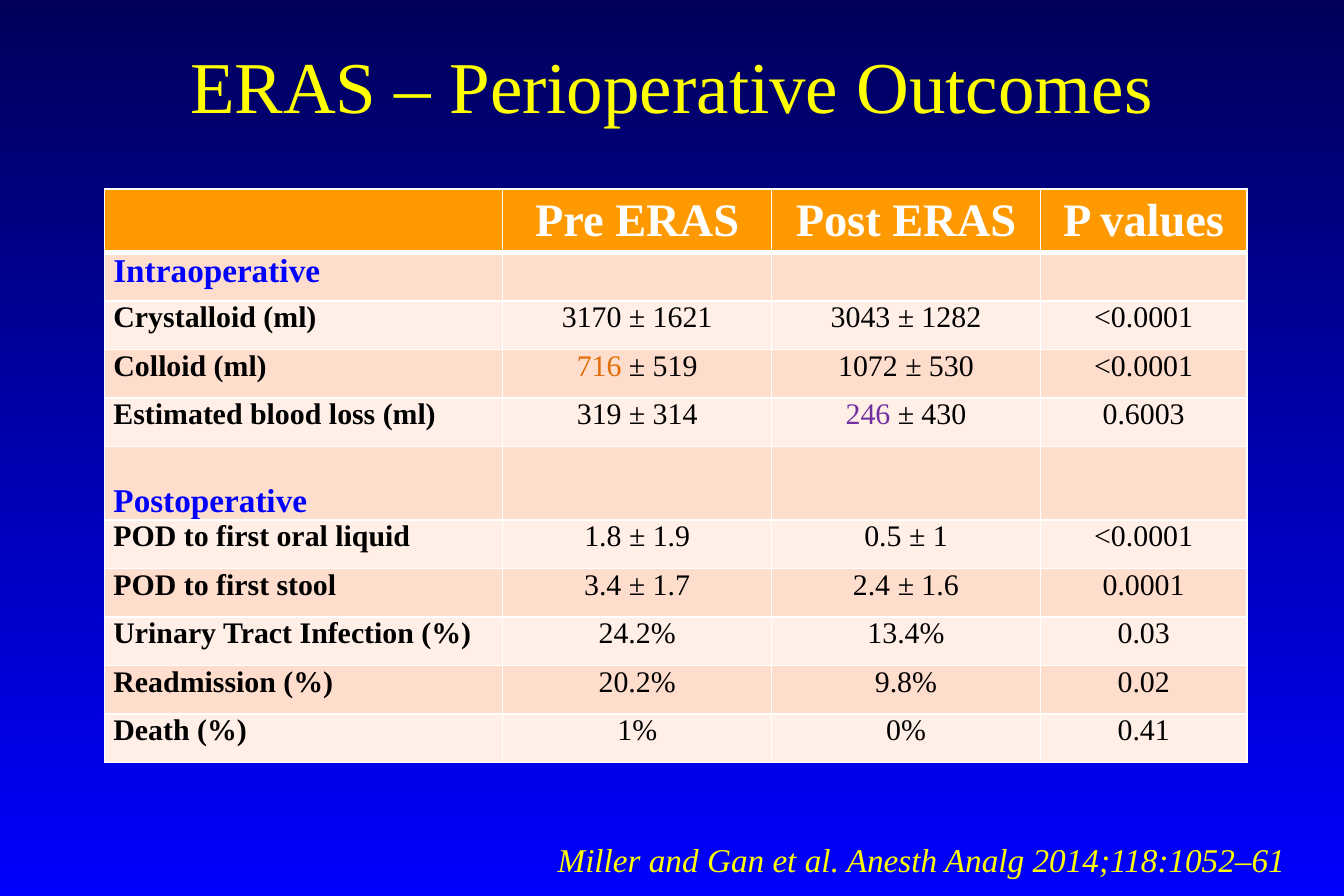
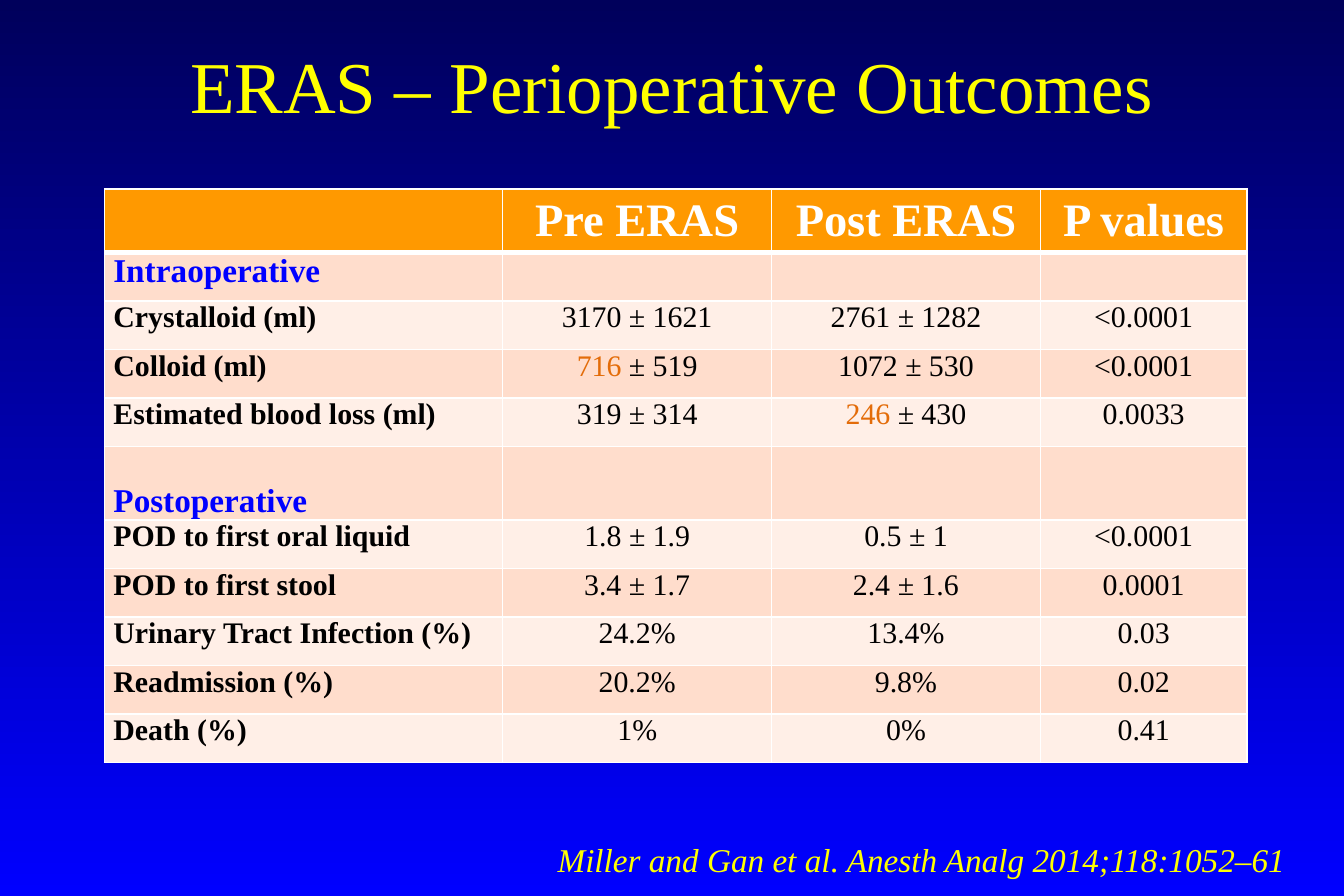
3043: 3043 -> 2761
246 colour: purple -> orange
0.6003: 0.6003 -> 0.0033
